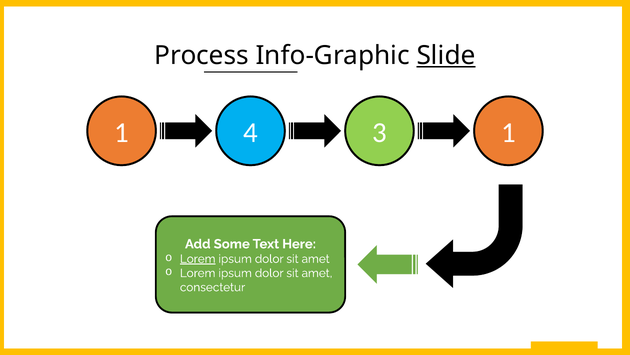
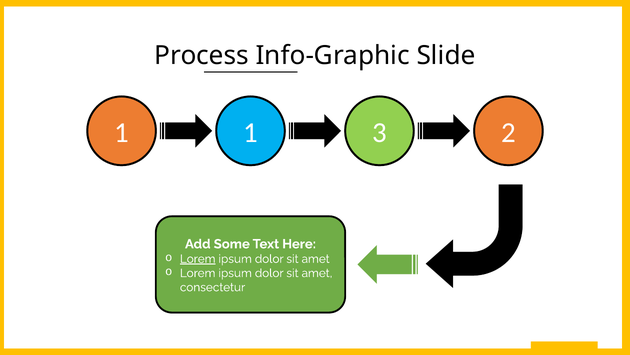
Slide underline: present -> none
1 4: 4 -> 1
3 1: 1 -> 2
